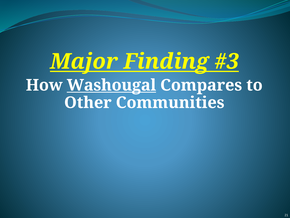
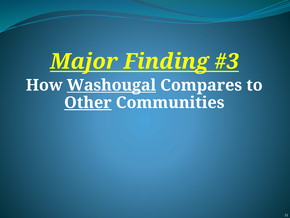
Other underline: none -> present
